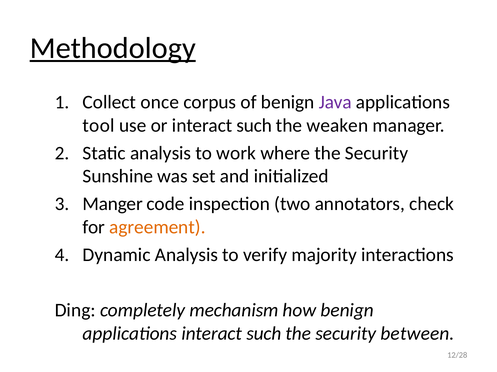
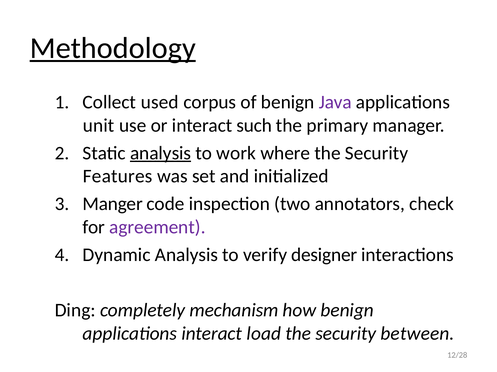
once: once -> used
tool: tool -> unit
weaken: weaken -> primary
analysis at (161, 153) underline: none -> present
Sunshine: Sunshine -> Features
agreement colour: orange -> purple
majority: majority -> designer
applications interact such: such -> load
